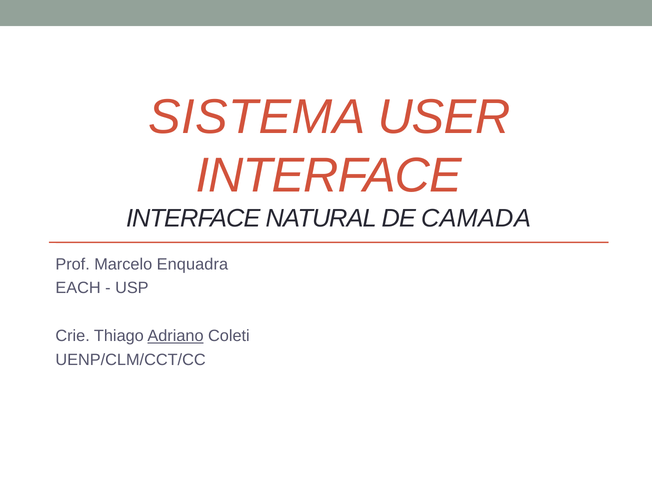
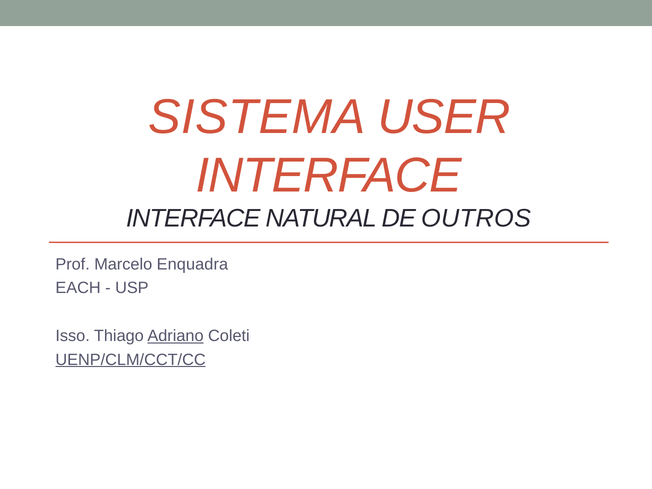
CAMADA: CAMADA -> OUTROS
Crie: Crie -> Isso
UENP/CLM/CCT/CC underline: none -> present
